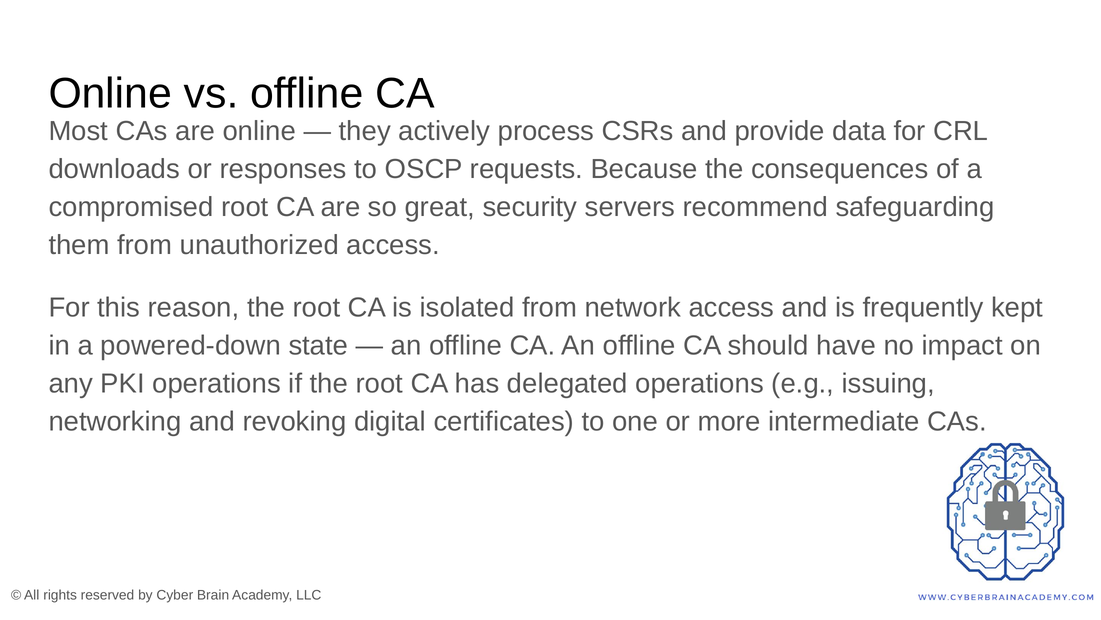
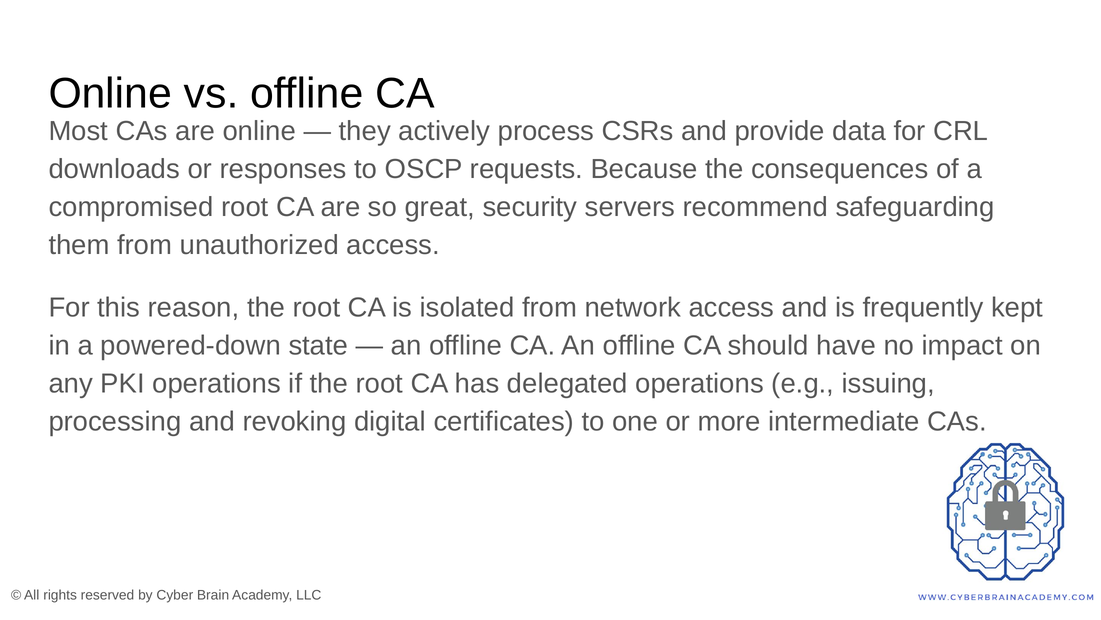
networking: networking -> processing
